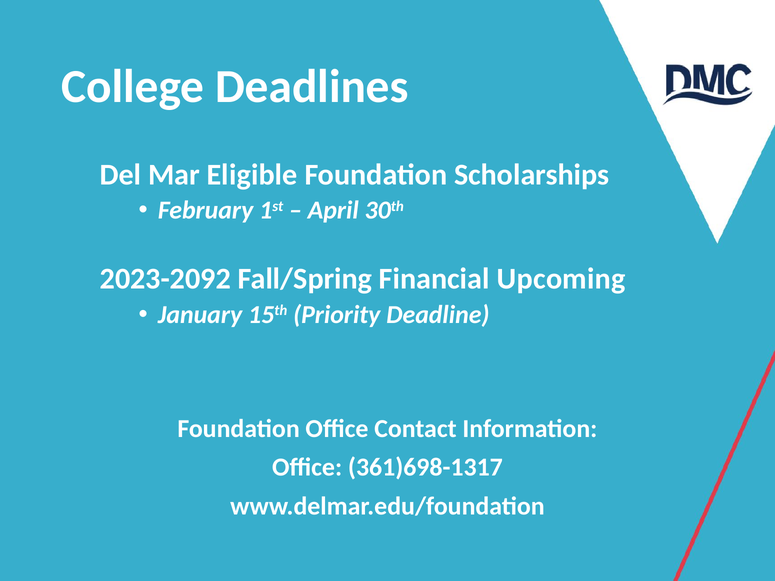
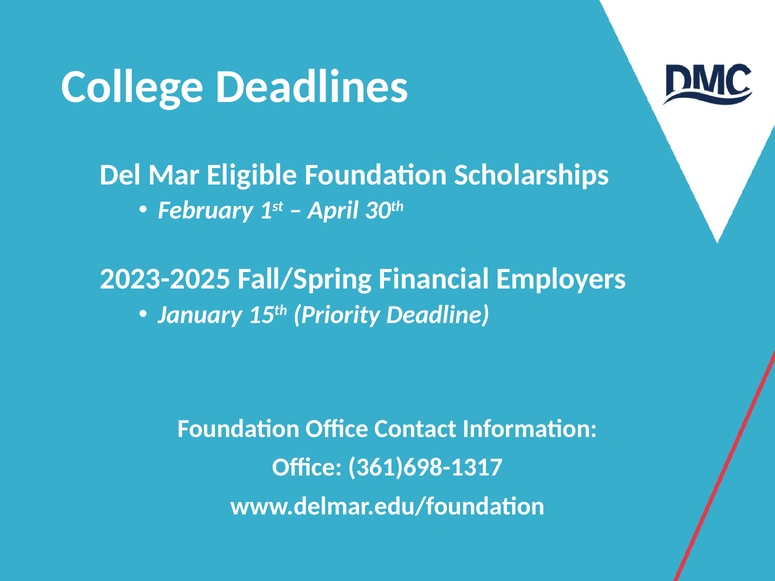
2023-2092: 2023-2092 -> 2023-2025
Upcoming: Upcoming -> Employers
